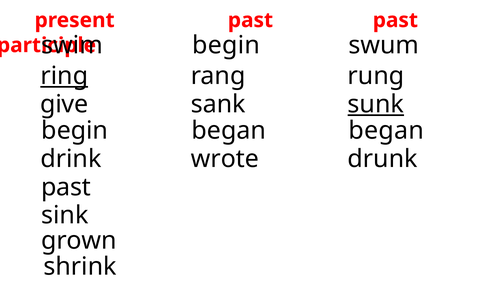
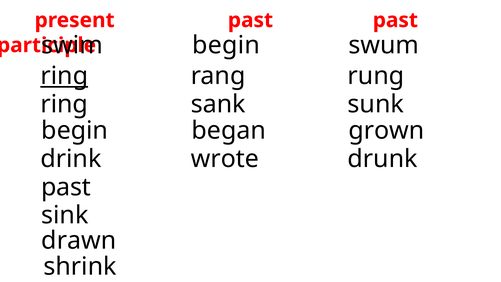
give at (64, 104): give -> ring
sunk underline: present -> none
began began: began -> grown
grown: grown -> drawn
